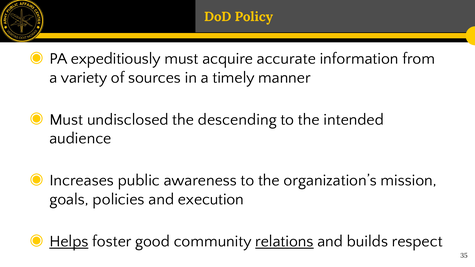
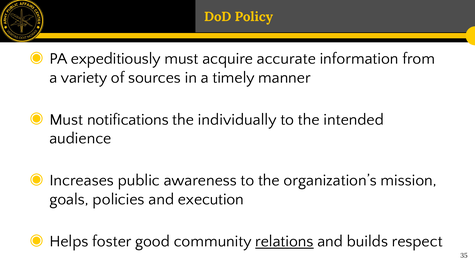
undisclosed: undisclosed -> notifications
descending: descending -> individually
Helps underline: present -> none
